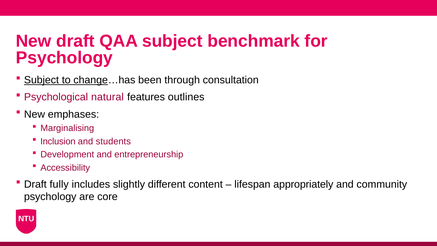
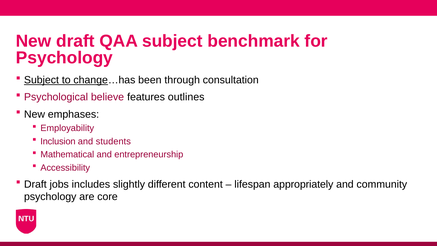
natural: natural -> believe
Marginalising: Marginalising -> Employability
Development: Development -> Mathematical
fully: fully -> jobs
